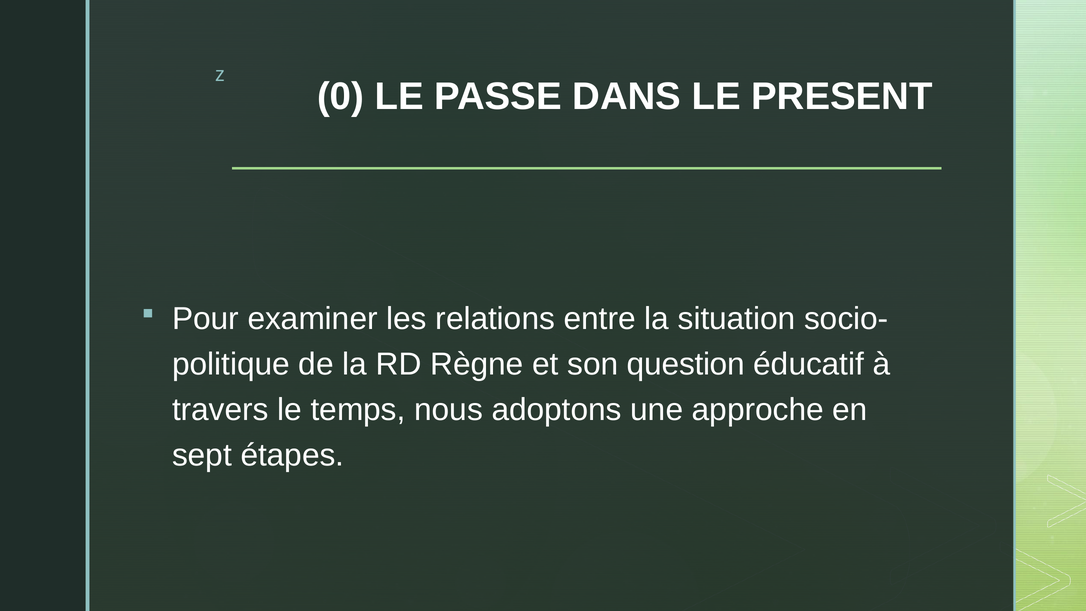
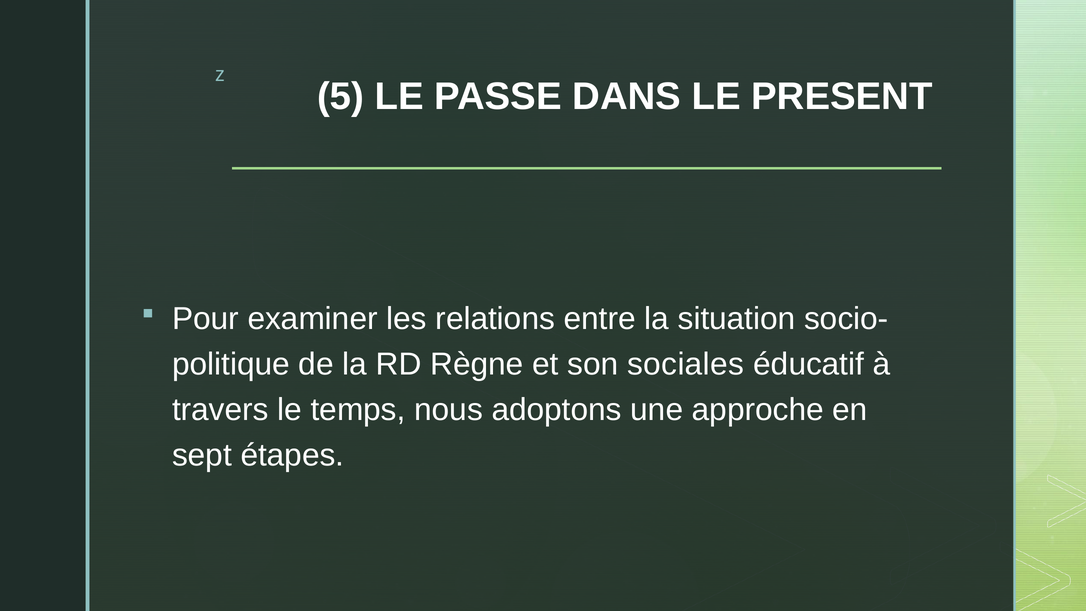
0: 0 -> 5
question: question -> sociales
